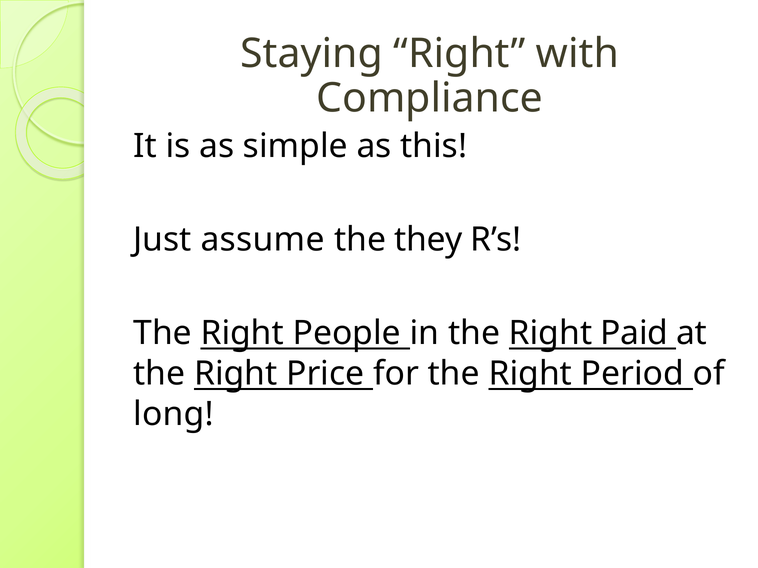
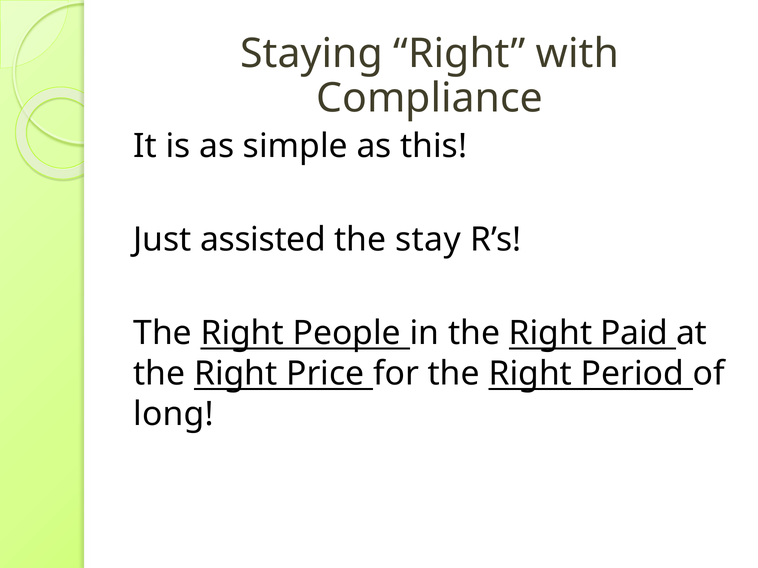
assume: assume -> assisted
they: they -> stay
